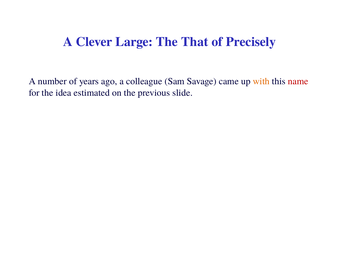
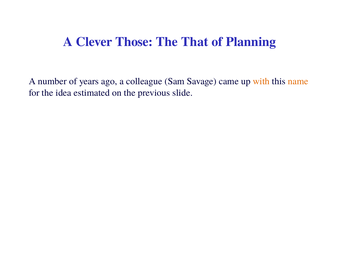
Large: Large -> Those
Precisely: Precisely -> Planning
name colour: red -> orange
